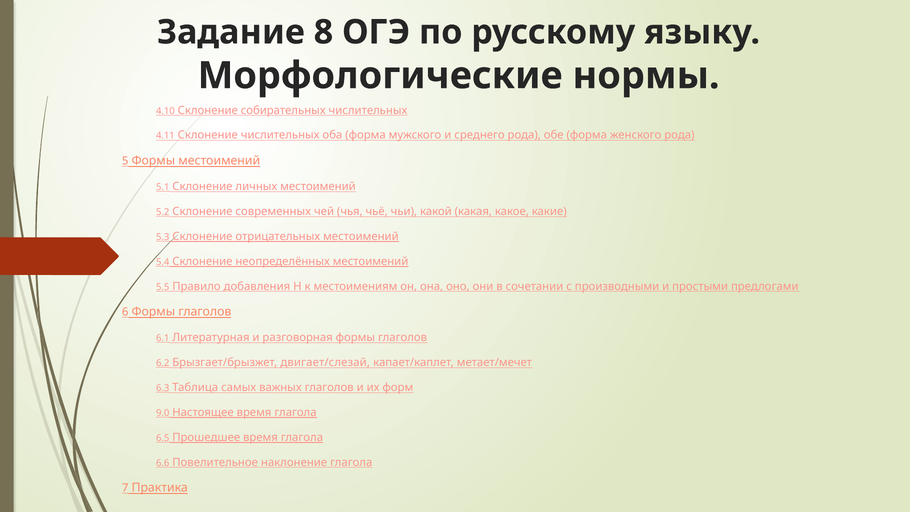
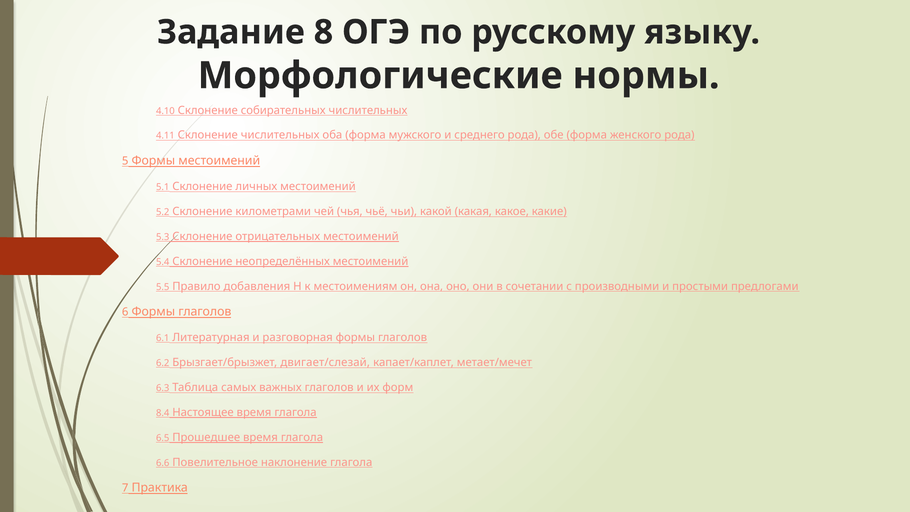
современных: современных -> километрами
9.0: 9.0 -> 8.4
